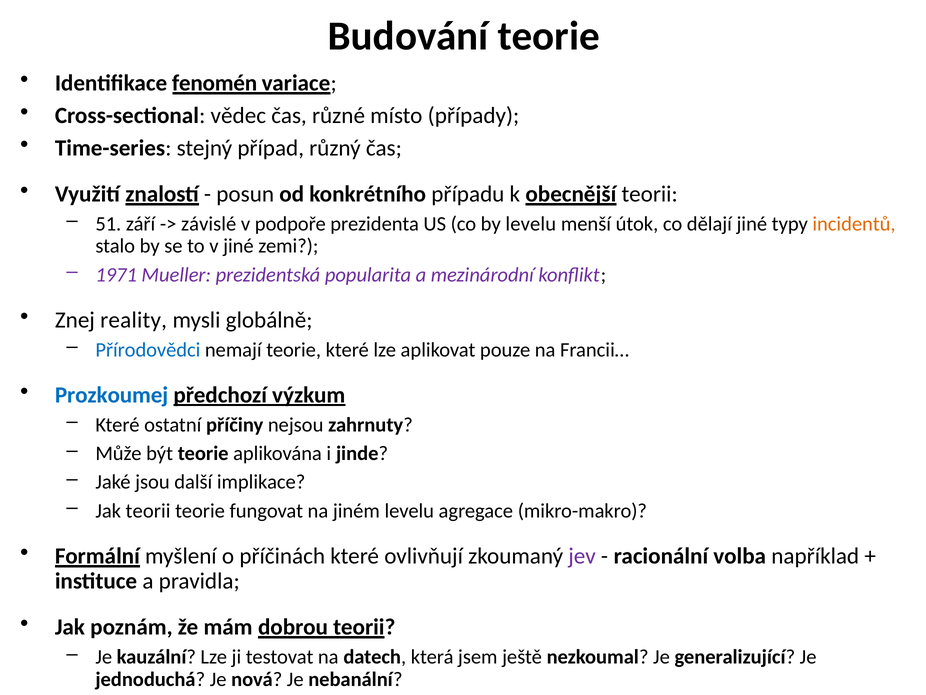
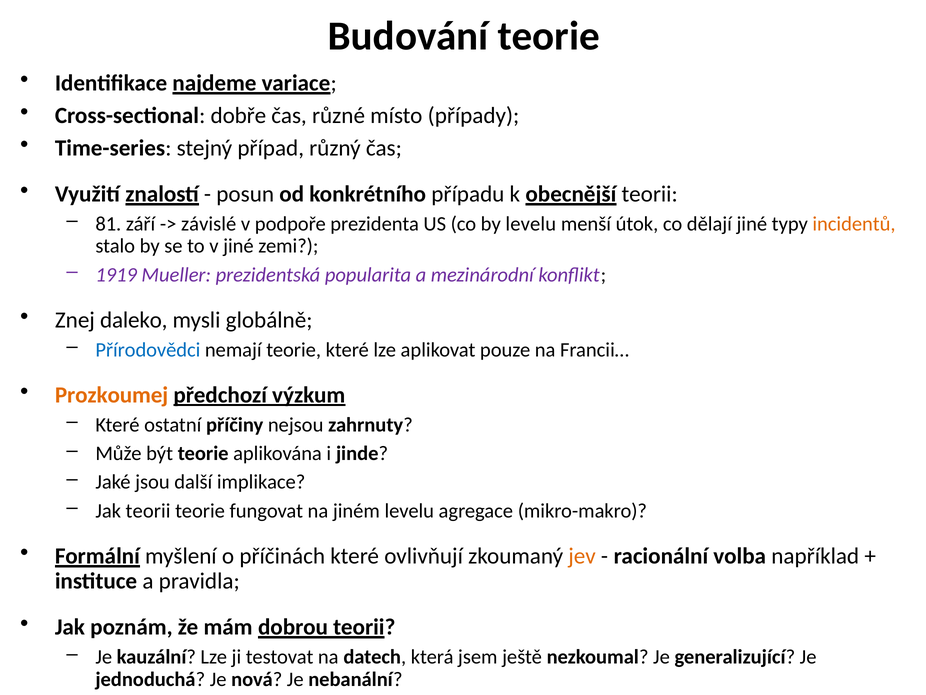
fenomén: fenomén -> najdeme
vědec: vědec -> dobře
51: 51 -> 81
1971: 1971 -> 1919
reality: reality -> daleko
Prozkoumej colour: blue -> orange
jev colour: purple -> orange
